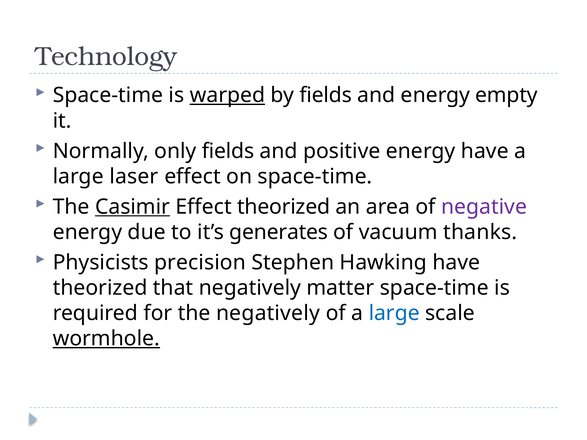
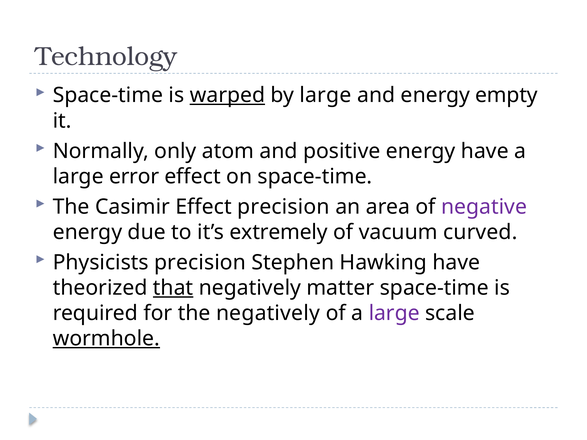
by fields: fields -> large
only fields: fields -> atom
laser: laser -> error
Casimir underline: present -> none
Effect theorized: theorized -> precision
generates: generates -> extremely
thanks: thanks -> curved
that underline: none -> present
large at (394, 313) colour: blue -> purple
